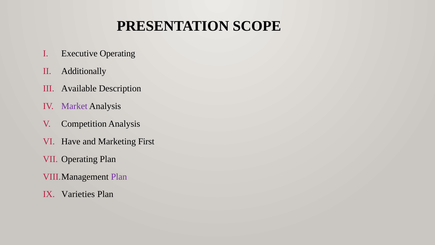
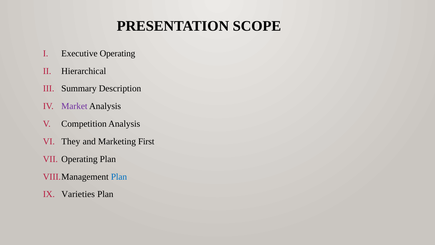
Additionally: Additionally -> Hierarchical
Available: Available -> Summary
Have: Have -> They
Plan at (119, 176) colour: purple -> blue
